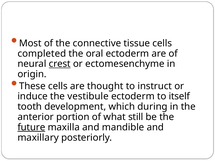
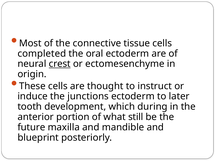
vestibule: vestibule -> junctions
itself: itself -> later
future underline: present -> none
maxillary: maxillary -> blueprint
